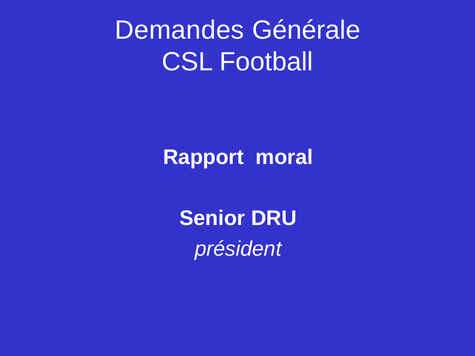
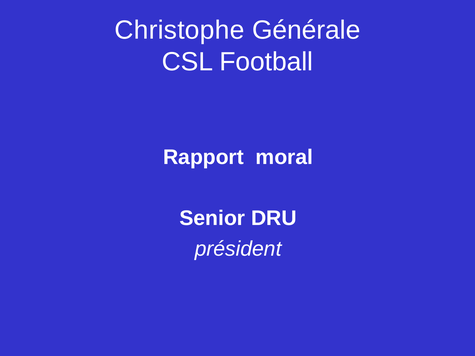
Demandes: Demandes -> Christophe
